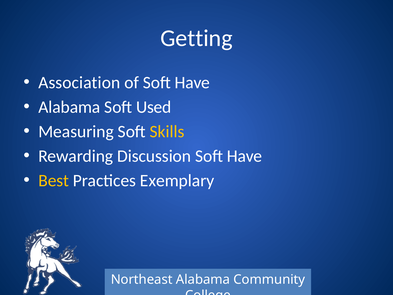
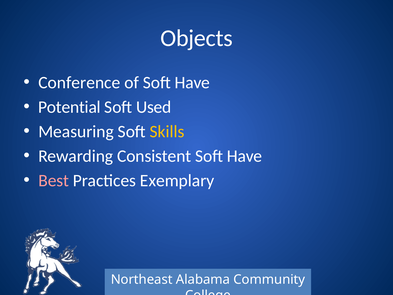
Getting: Getting -> Objects
Association: Association -> Conference
Alabama at (69, 107): Alabama -> Potential
Discussion: Discussion -> Consistent
Best colour: yellow -> pink
